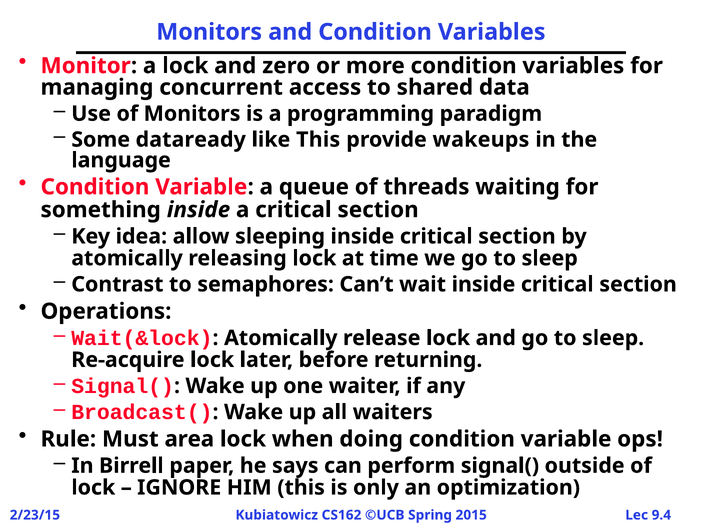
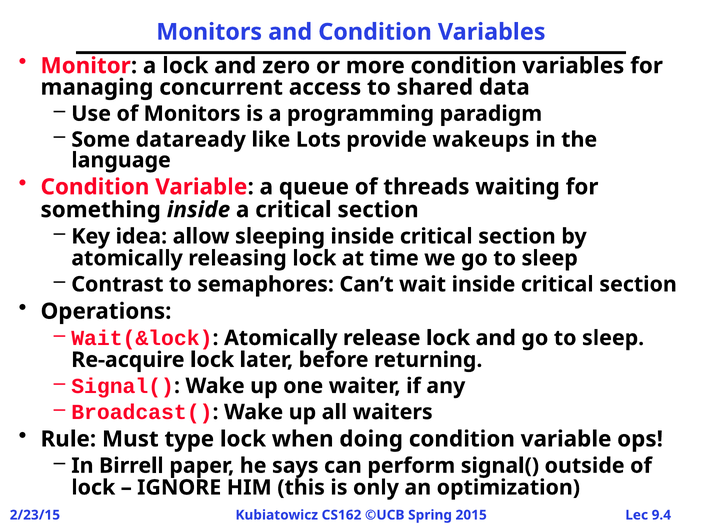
like This: This -> Lots
area: area -> type
